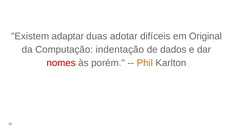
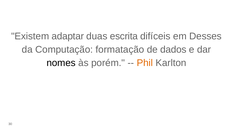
adotar: adotar -> escrita
Original: Original -> Desses
indentação: indentação -> formatação
nomes colour: red -> black
